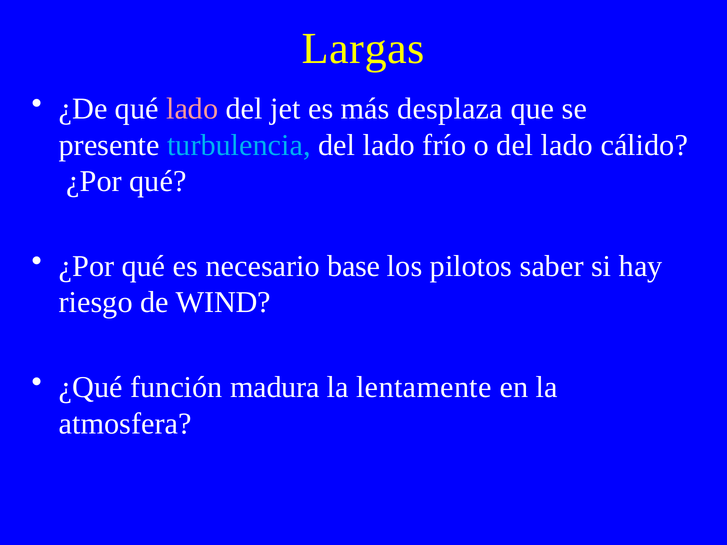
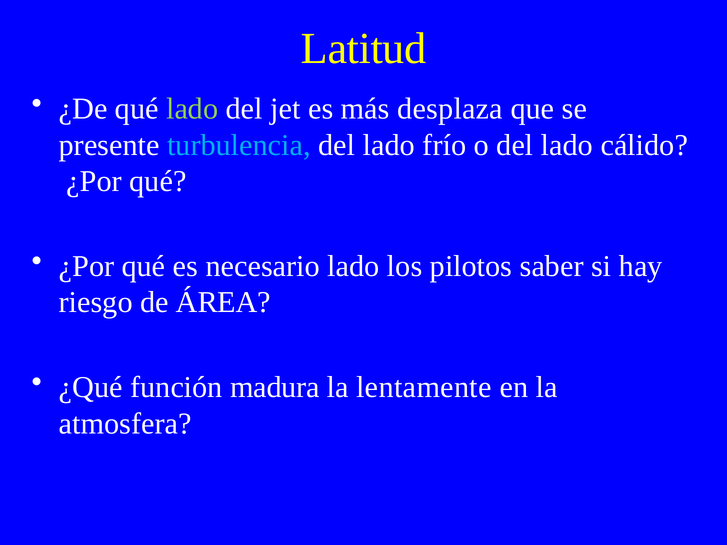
Largas: Largas -> Latitud
lado at (192, 109) colour: pink -> light green
necesario base: base -> lado
WIND: WIND -> ÁREA
